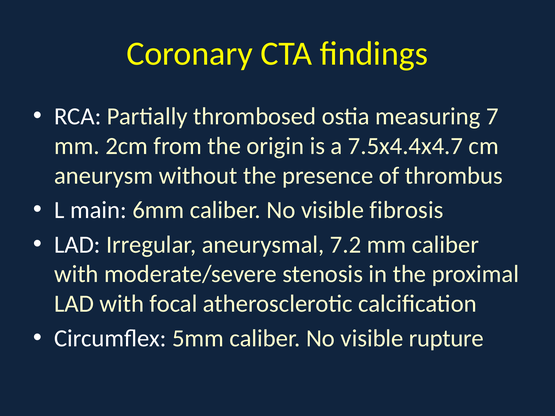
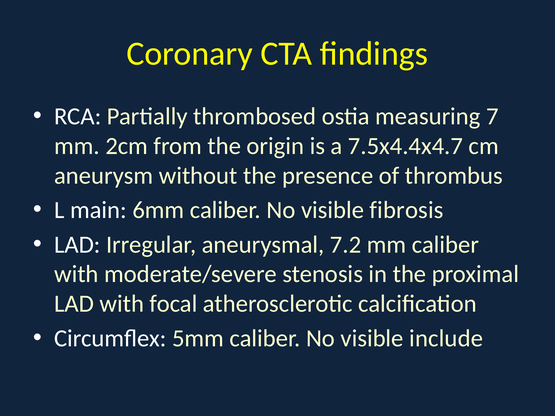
rupture: rupture -> include
